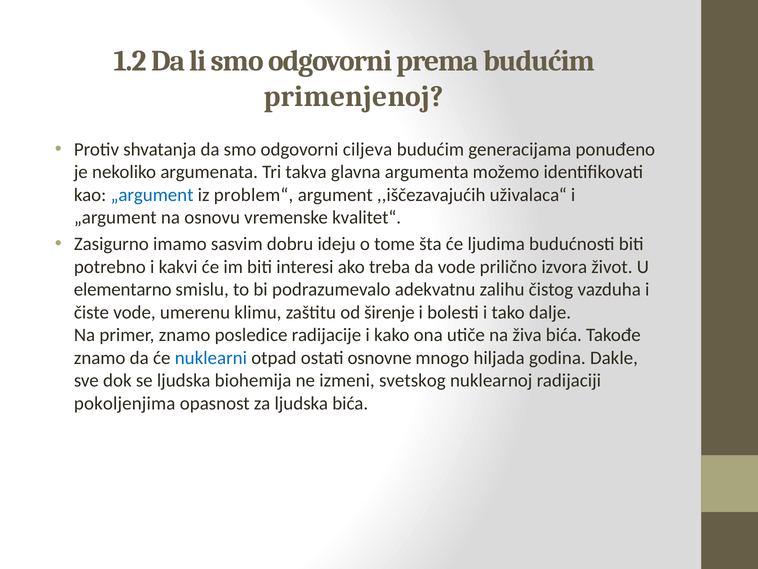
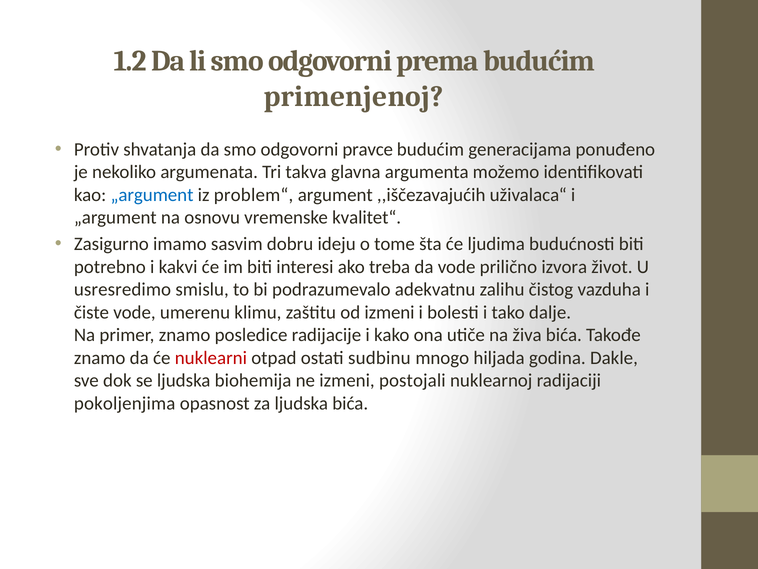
ciljeva: ciljeva -> pravce
elementarno: elementarno -> usresredimo
od širenje: širenje -> izmeni
nuklearni colour: blue -> red
osnovne: osnovne -> sudbinu
svetskog: svetskog -> postojali
